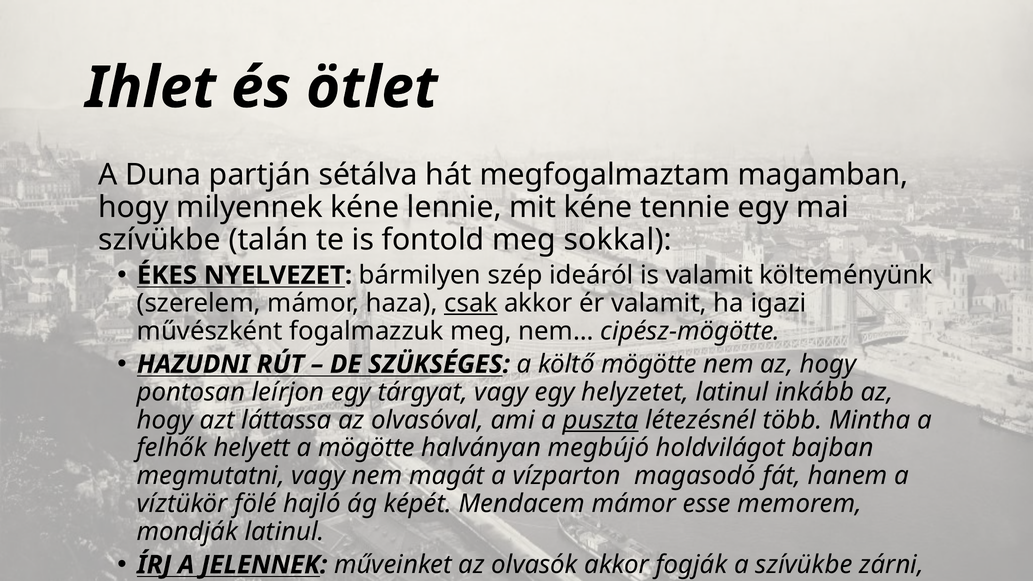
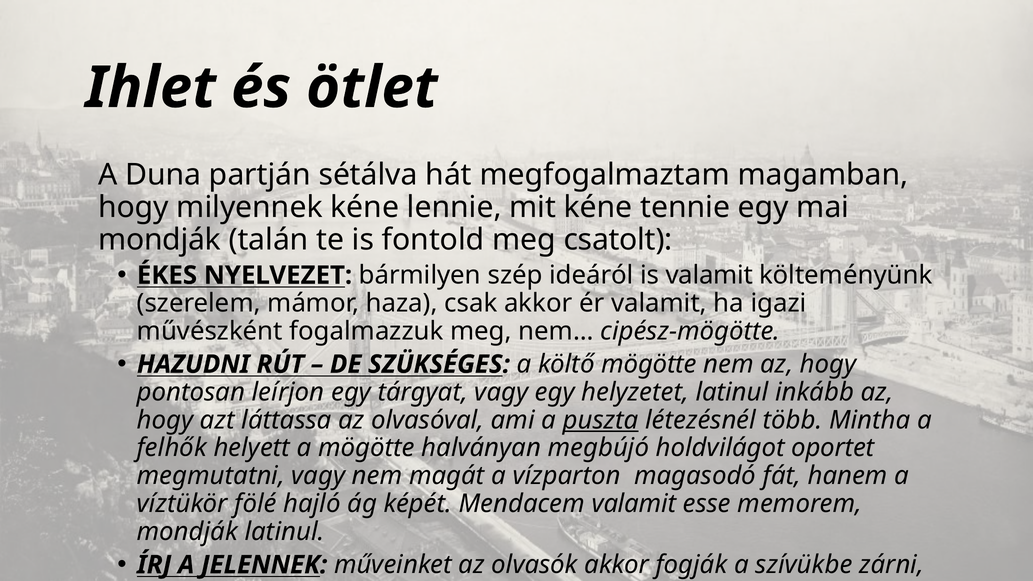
szívükbe at (159, 240): szívükbe -> mondják
sokkal: sokkal -> csatolt
csak underline: present -> none
bajban: bajban -> oportet
Mendacem mámor: mámor -> valamit
